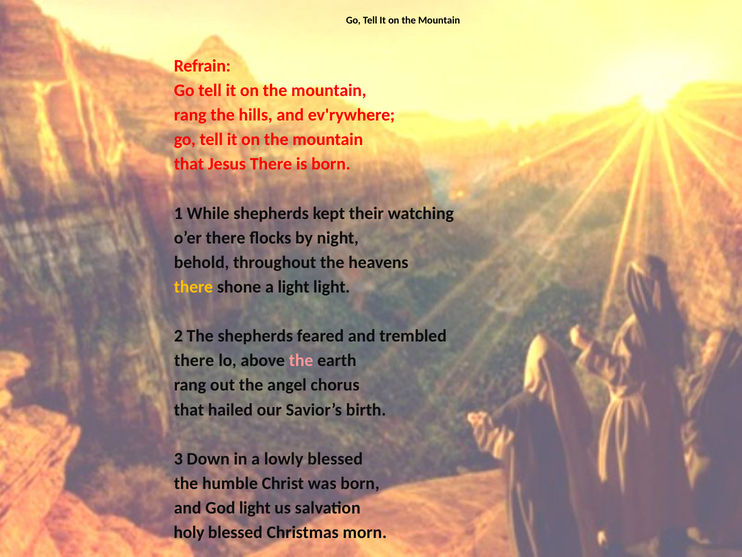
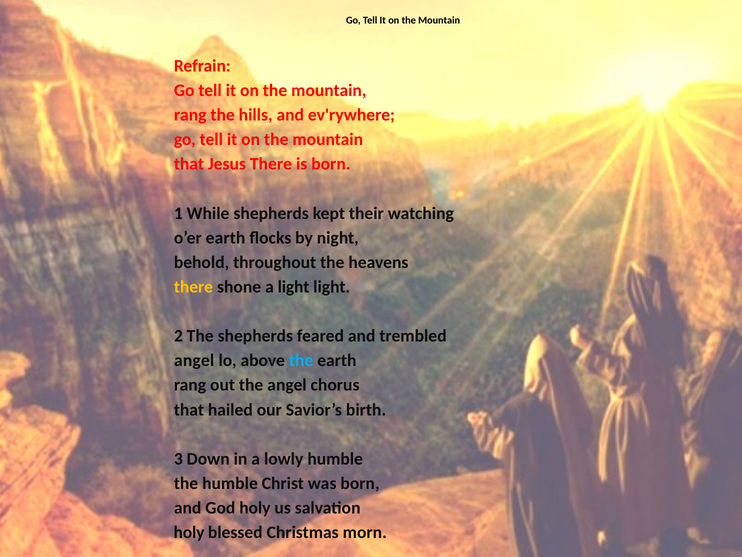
o’er there: there -> earth
there at (194, 360): there -> angel
the at (301, 360) colour: pink -> light blue
lowly blessed: blessed -> humble
God light: light -> holy
